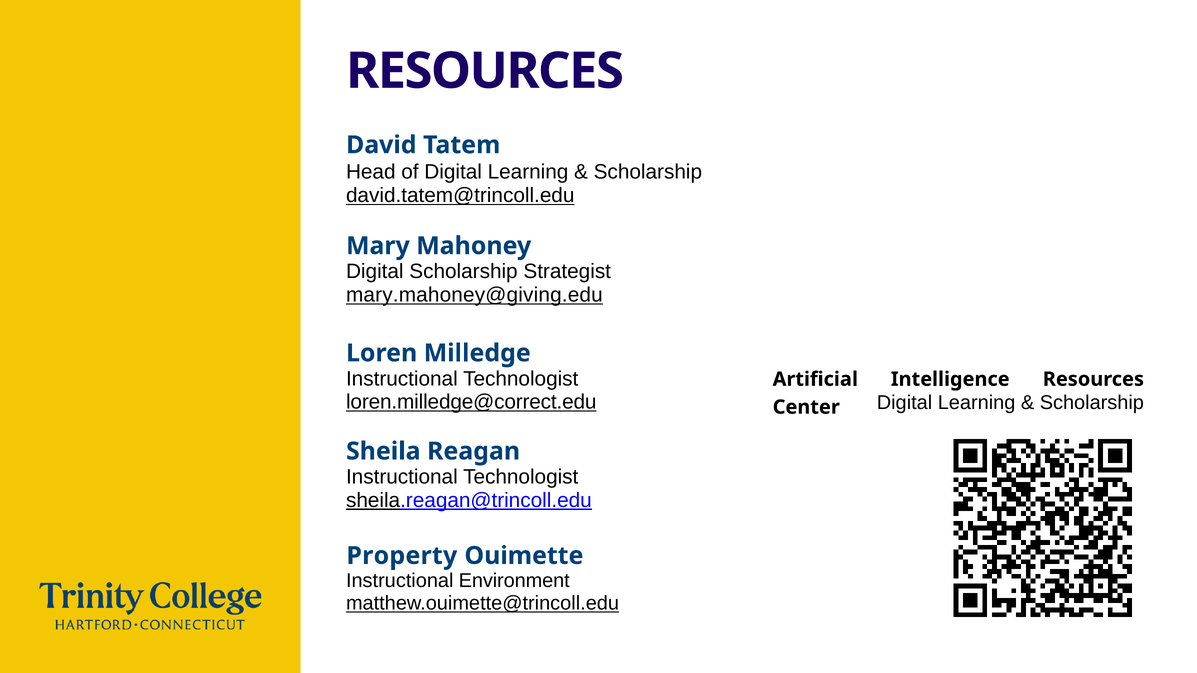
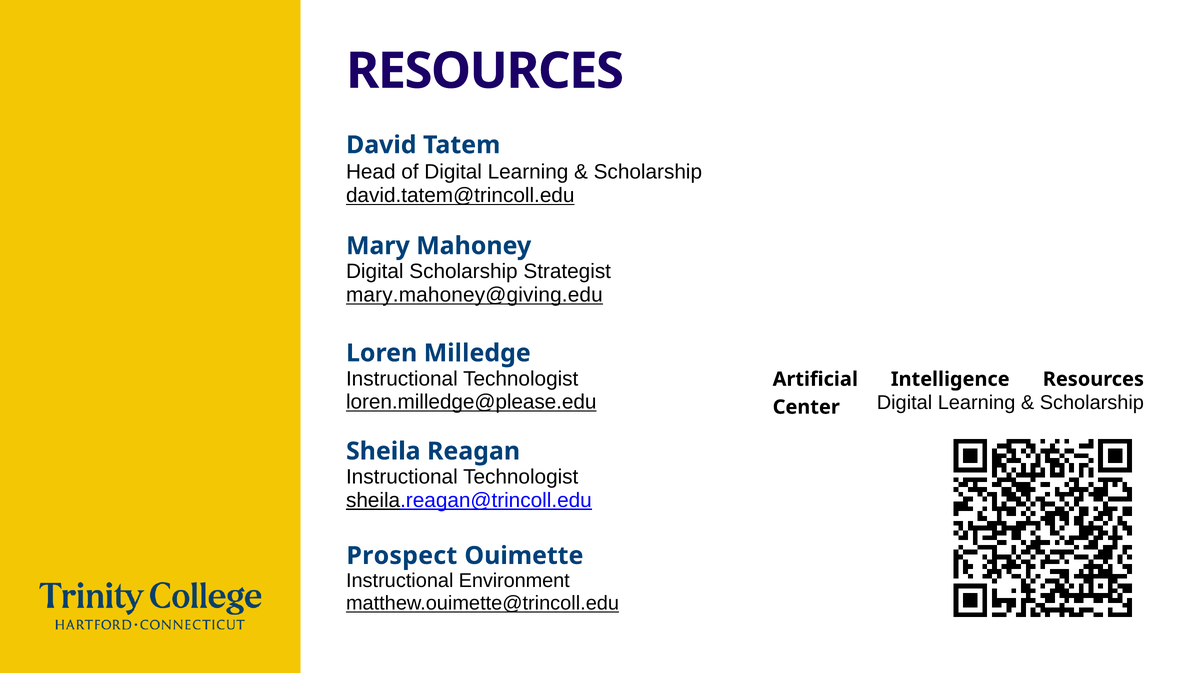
loren.milledge@correct.edu: loren.milledge@correct.edu -> loren.milledge@please.edu
Property: Property -> Prospect
